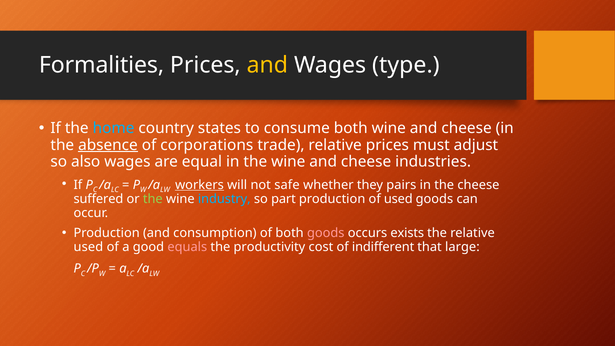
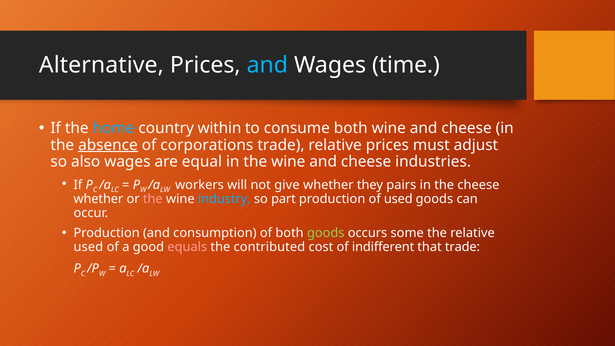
Formalities: Formalities -> Alternative
and at (267, 65) colour: yellow -> light blue
type: type -> time
states: states -> within
workers underline: present -> none
safe: safe -> give
suffered at (98, 199): suffered -> whether
the at (153, 199) colour: light green -> pink
goods at (326, 233) colour: pink -> light green
exists: exists -> some
productivity: productivity -> contributed
that large: large -> trade
